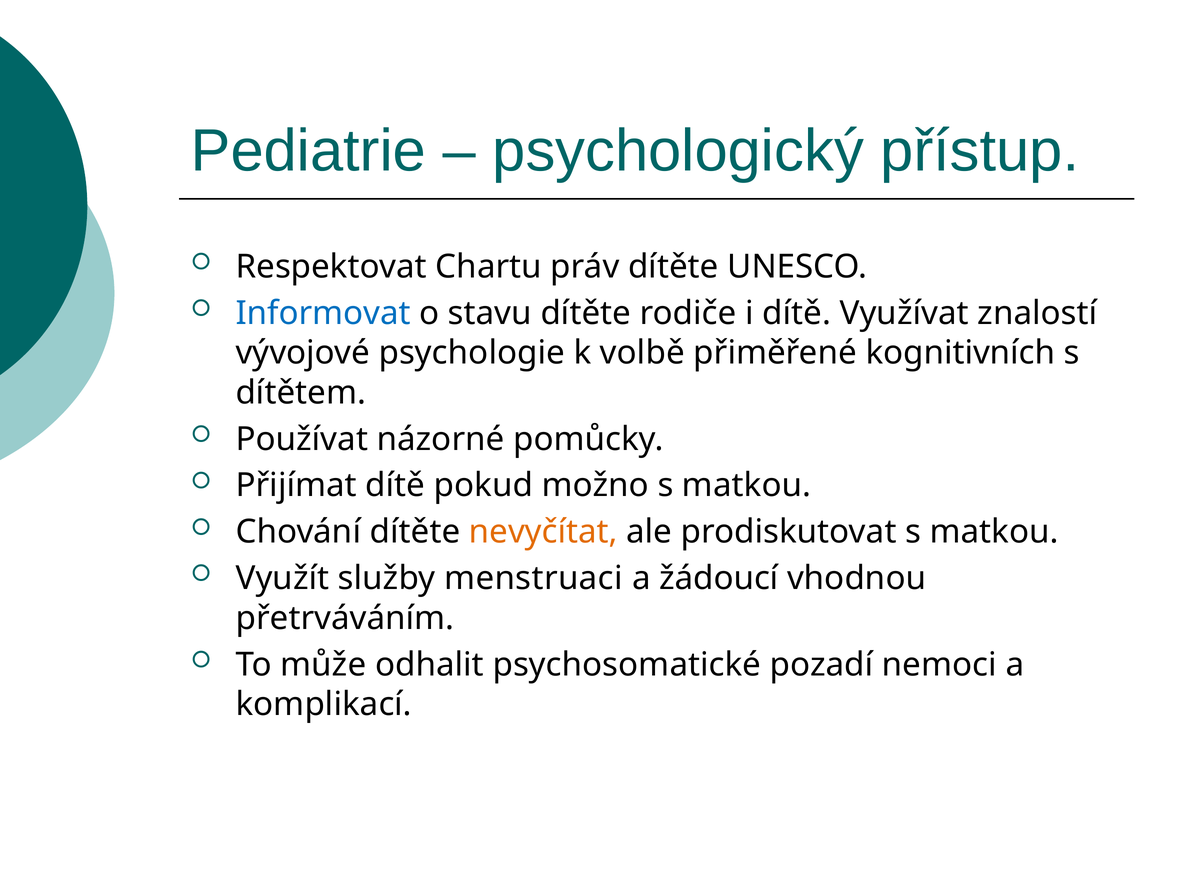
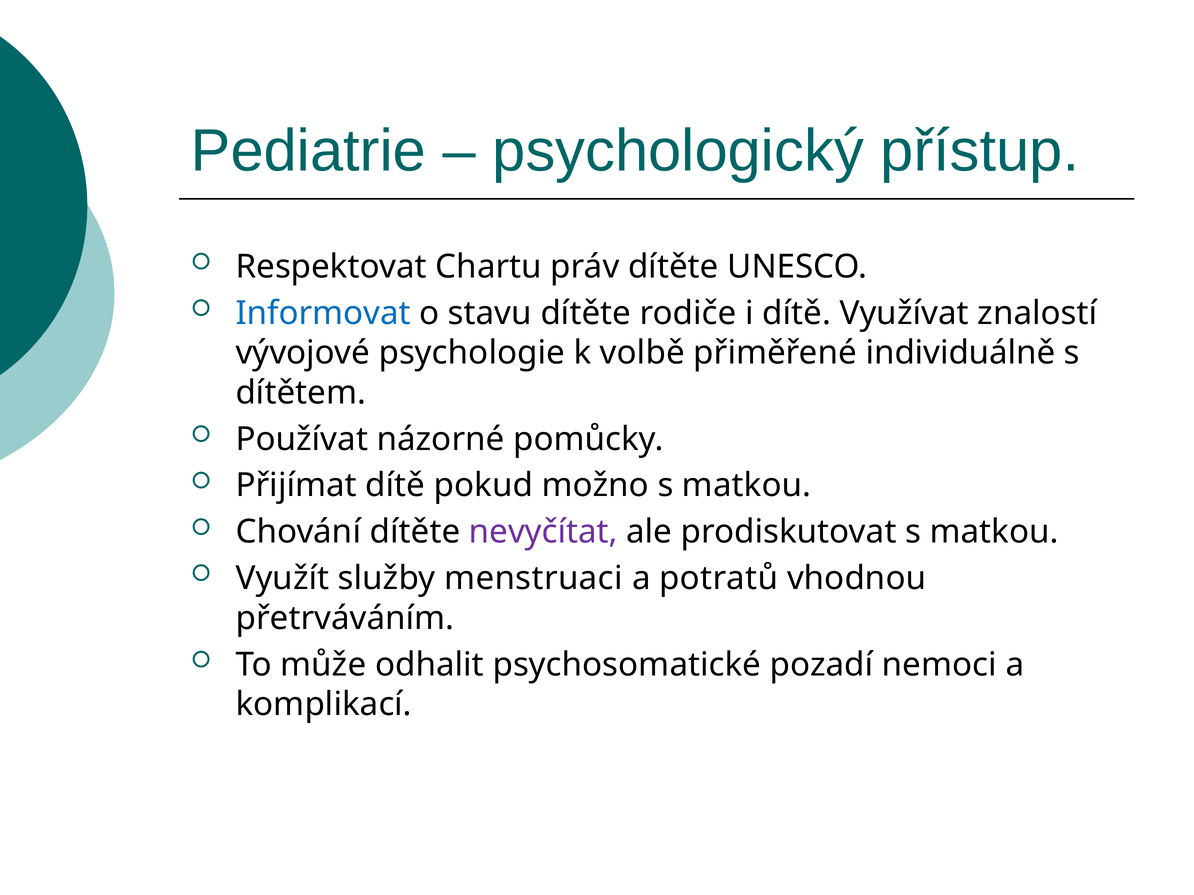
kognitivních: kognitivních -> individuálně
nevyčítat colour: orange -> purple
žádoucí: žádoucí -> potratů
